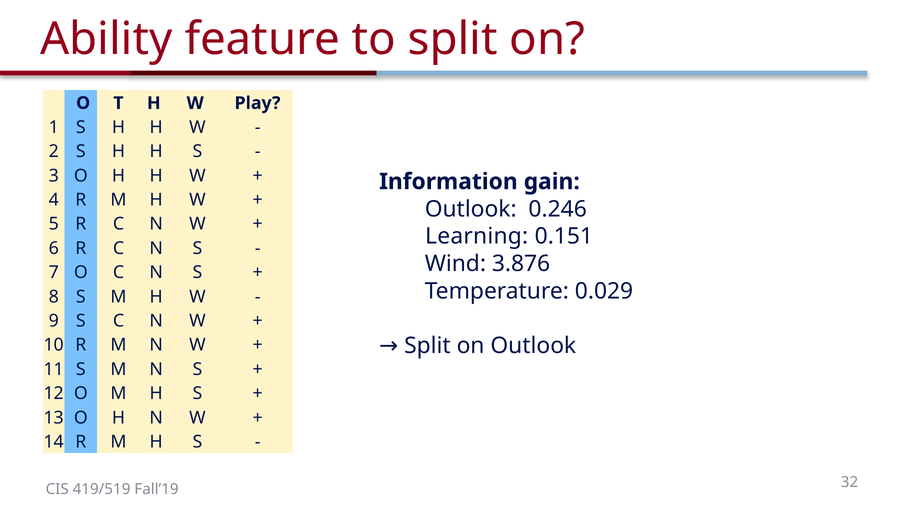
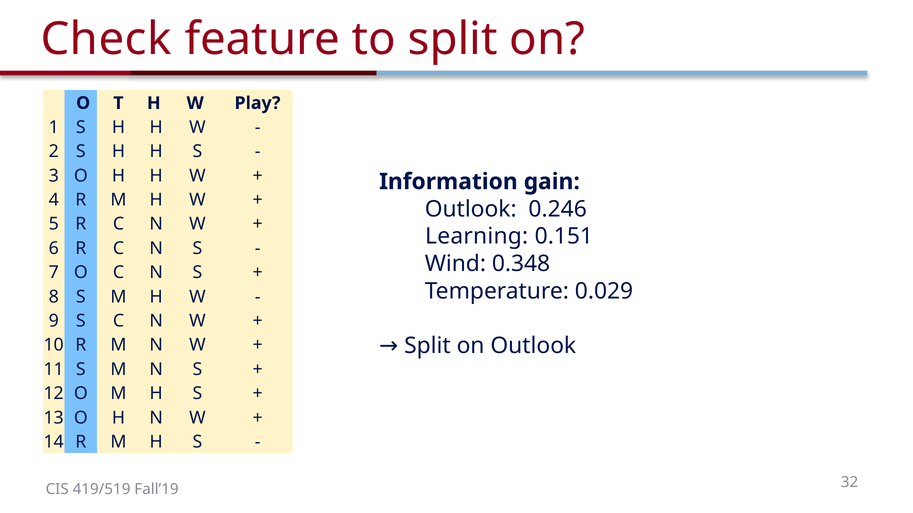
Ability: Ability -> Check
3.876: 3.876 -> 0.348
